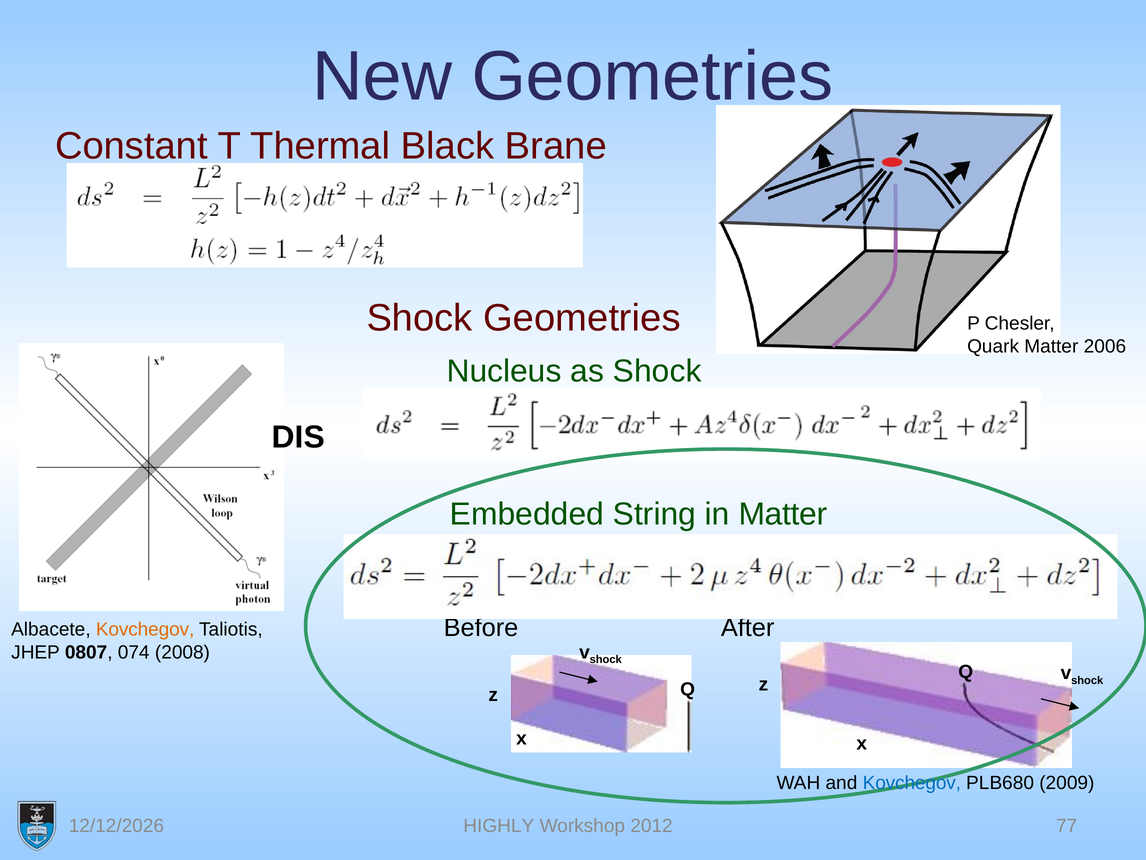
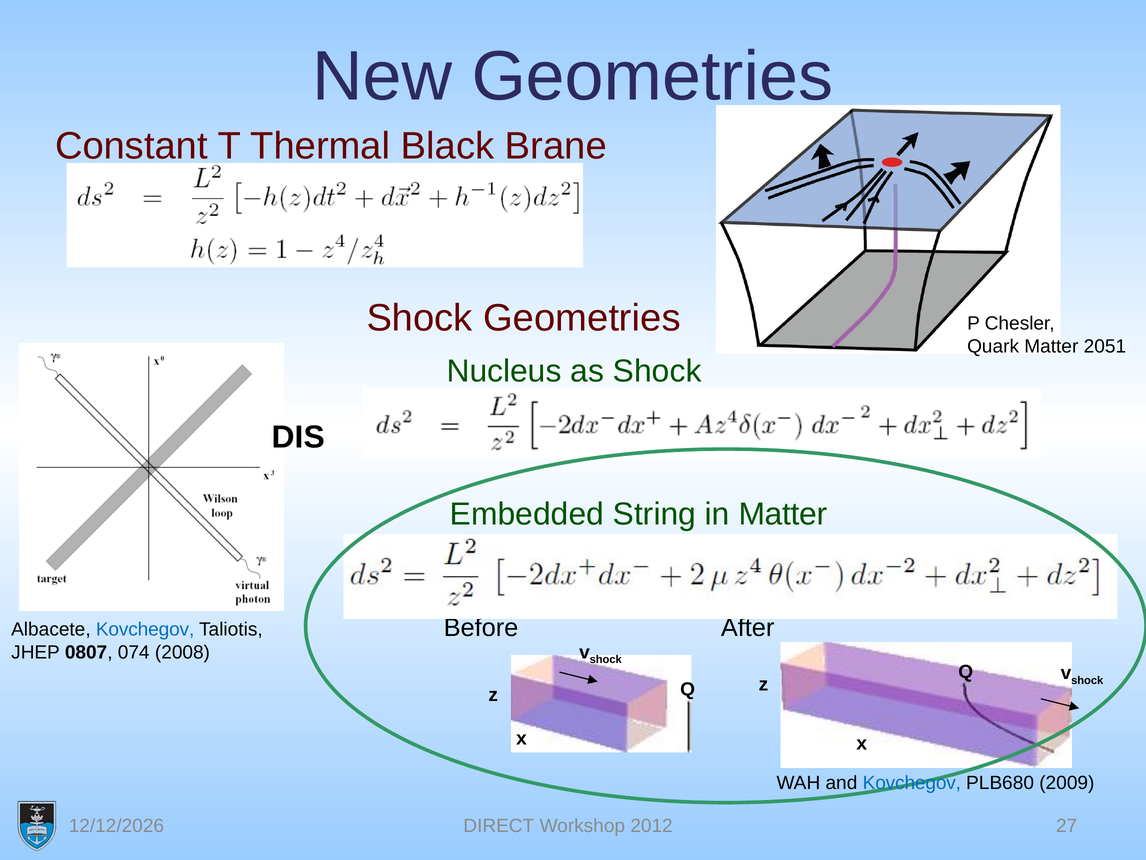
2006: 2006 -> 2051
Kovchegov at (145, 629) colour: orange -> blue
HIGHLY: HIGHLY -> DIRECT
77: 77 -> 27
